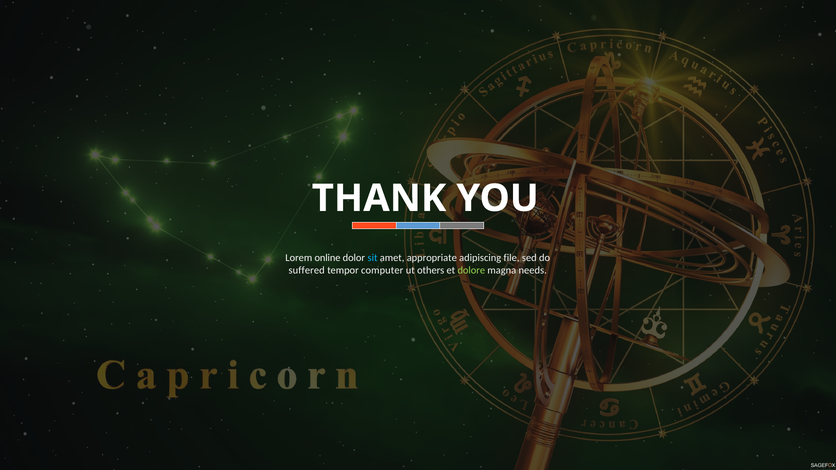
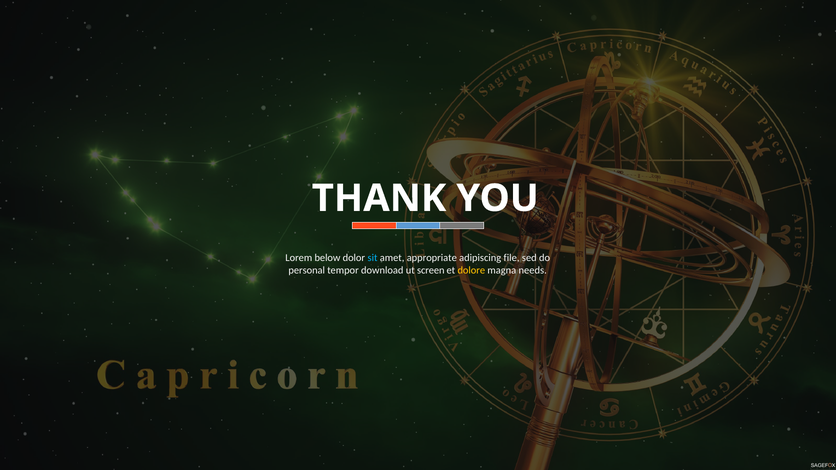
online: online -> below
suffered: suffered -> personal
computer: computer -> download
others: others -> screen
dolore colour: light green -> yellow
